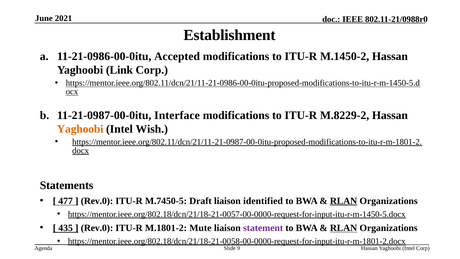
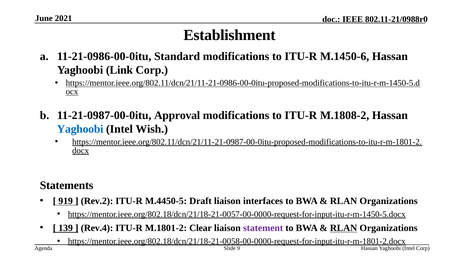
Accepted: Accepted -> Standard
M.1450-2: M.1450-2 -> M.1450-6
Interface: Interface -> Approval
M.8229-2: M.8229-2 -> M.1808-2
Yaghoobi at (80, 129) colour: orange -> blue
477: 477 -> 919
Rev.0 at (97, 201): Rev.0 -> Rev.2
M.7450-5: M.7450-5 -> M.4450-5
identified: identified -> interfaces
RLAN at (344, 201) underline: present -> none
435: 435 -> 139
Rev.0 at (97, 228): Rev.0 -> Rev.4
Mute: Mute -> Clear
